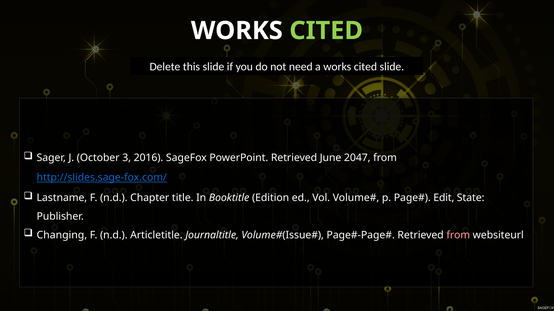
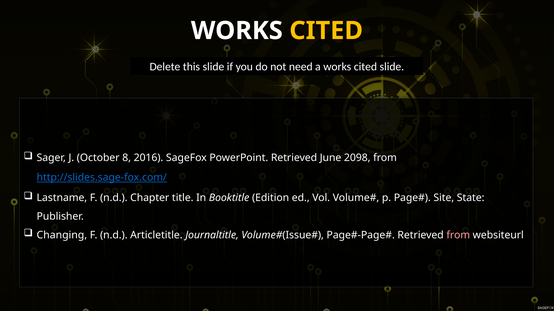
CITED at (326, 31) colour: light green -> yellow
3: 3 -> 8
2047: 2047 -> 2098
Edit: Edit -> Site
